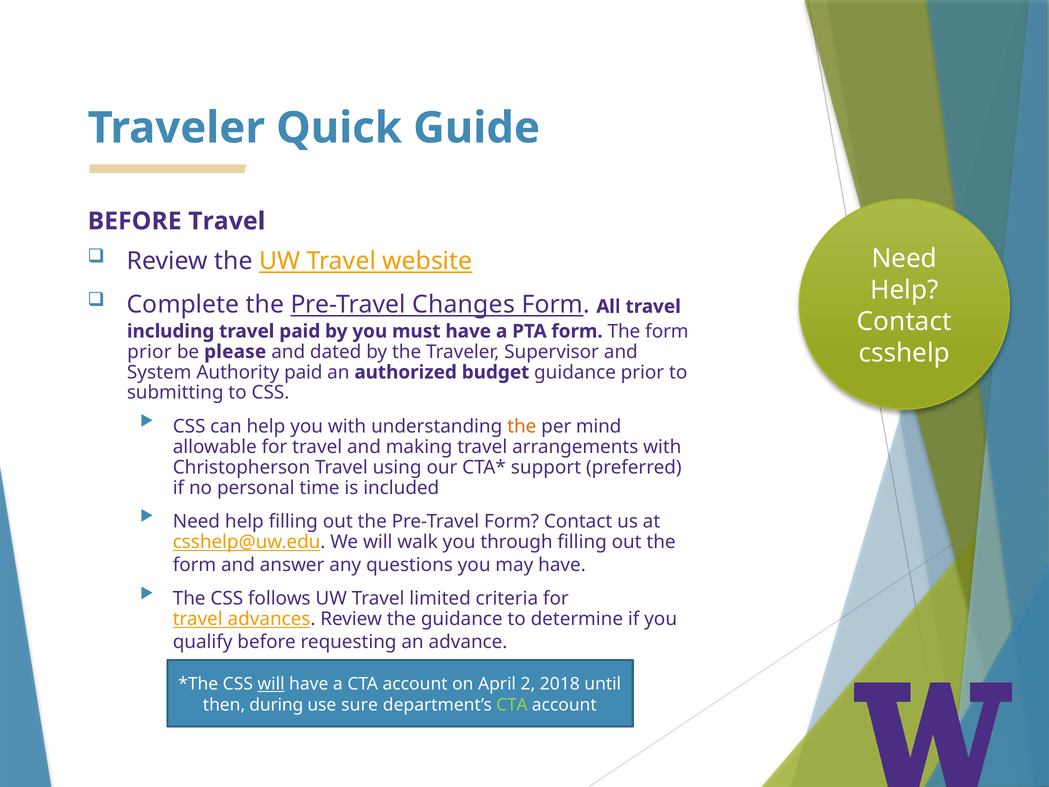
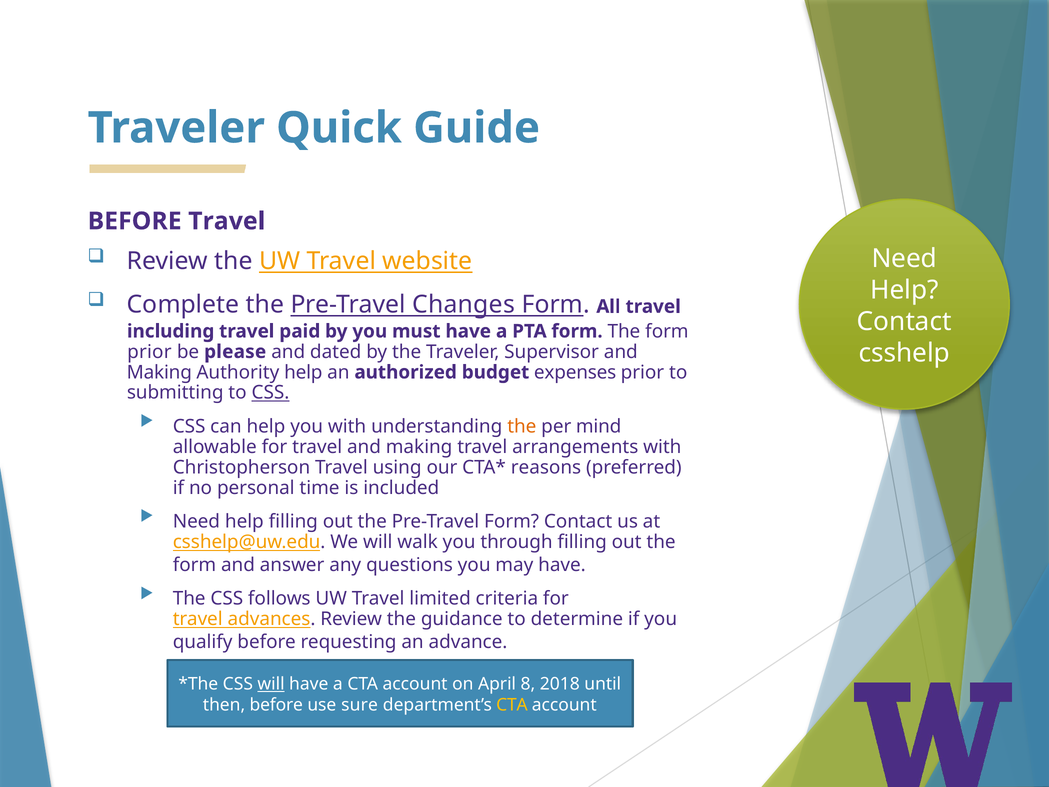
System at (159, 372): System -> Making
Authority paid: paid -> help
budget guidance: guidance -> expenses
CSS at (270, 393) underline: none -> present
support: support -> reasons
2: 2 -> 8
then during: during -> before
CTA at (512, 705) colour: light green -> yellow
